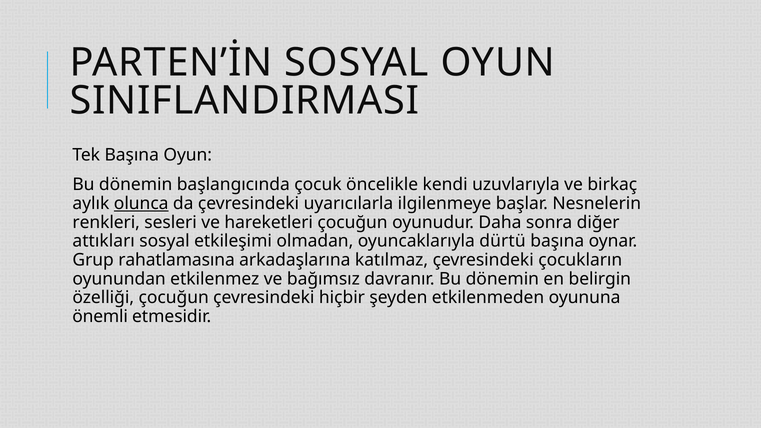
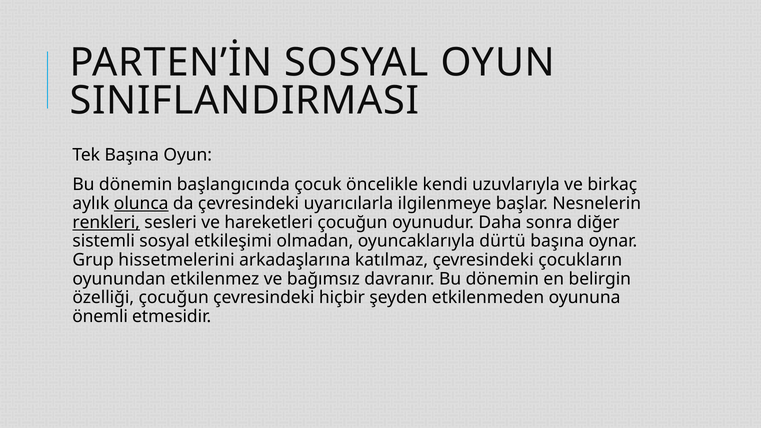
renkleri underline: none -> present
attıkları: attıkları -> sistemli
rahatlamasına: rahatlamasına -> hissetmelerini
